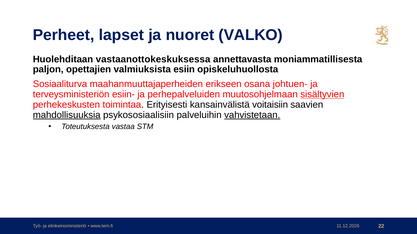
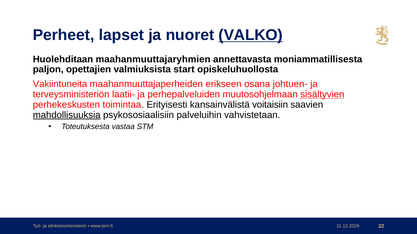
VALKO underline: none -> present
vastaanottokeskuksessa: vastaanottokeskuksessa -> maahanmuuttajaryhmien
esiin: esiin -> start
Sosiaaliturva: Sosiaaliturva -> Vakiintuneita
esiin-: esiin- -> laatii-
vahvistetaan underline: present -> none
